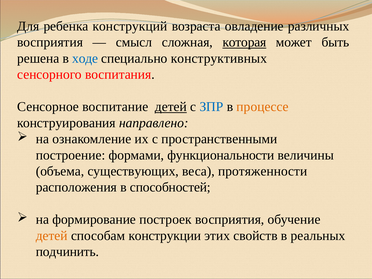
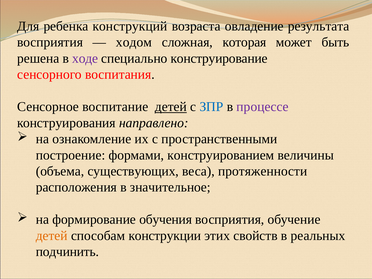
различных: различных -> результата
смысл: смысл -> ходом
которая underline: present -> none
ходе colour: blue -> purple
конструктивных: конструктивных -> конструирование
процессе colour: orange -> purple
функциональности: функциональности -> конструированием
способностей: способностей -> значительное
построек: построек -> обучения
